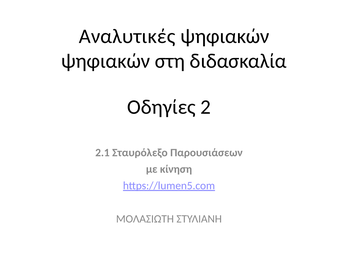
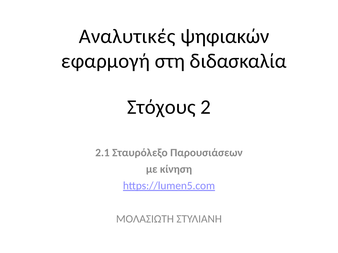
ψηφιακών at (106, 61): ψηφιακών -> εφαρμογή
Οδηγίες: Οδηγίες -> Στόχους
